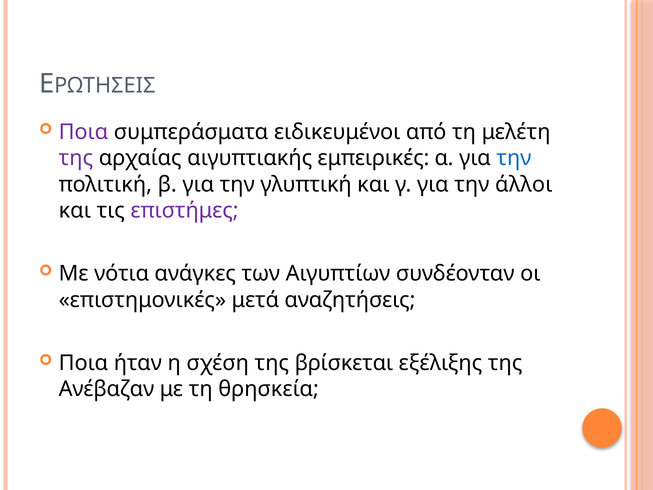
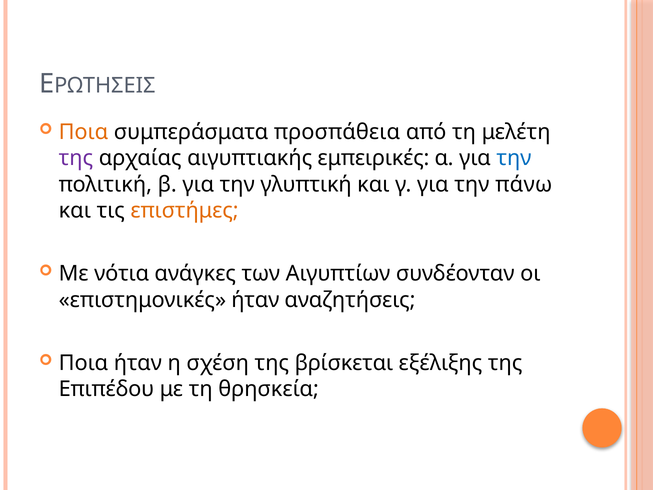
Ποια at (83, 132) colour: purple -> orange
ειδικευμένοι: ειδικευμένοι -> προσπάθεια
άλλοι: άλλοι -> πάνω
επιστήμες colour: purple -> orange
επιστημονικές μετά: μετά -> ήταν
Ανέβαζαν: Ανέβαζαν -> Επιπέδου
